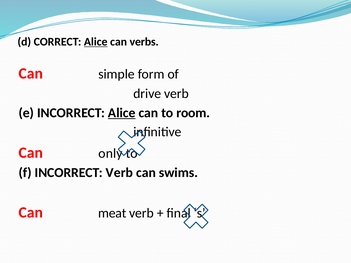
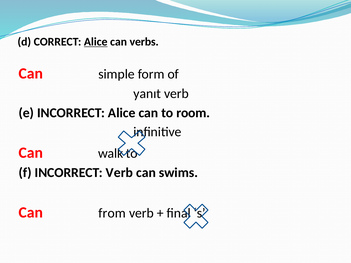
drive: drive -> yanıt
Alice at (122, 113) underline: present -> none
only: only -> walk
meat: meat -> from
